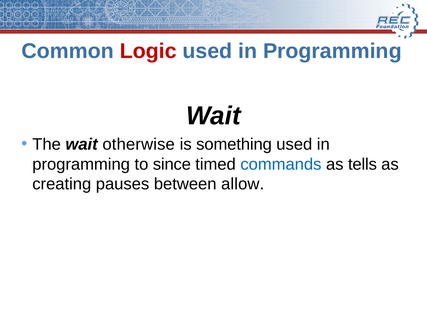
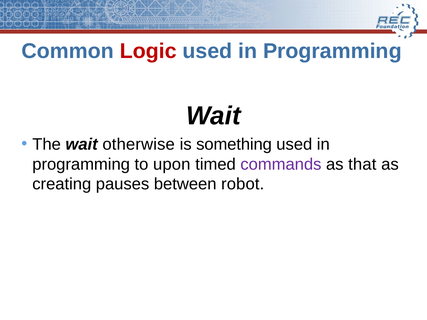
since: since -> upon
commands colour: blue -> purple
tells: tells -> that
allow: allow -> robot
